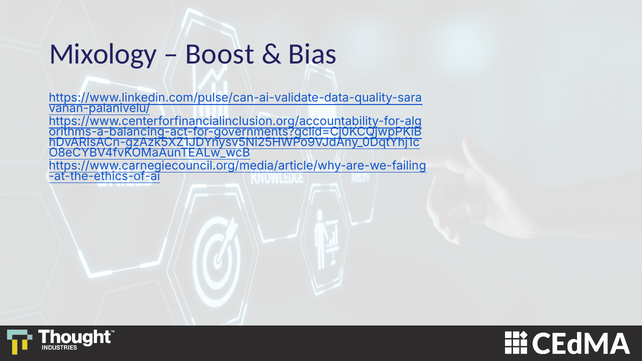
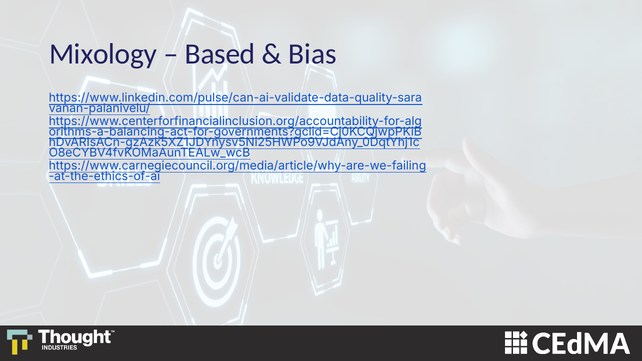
Boost: Boost -> Based
